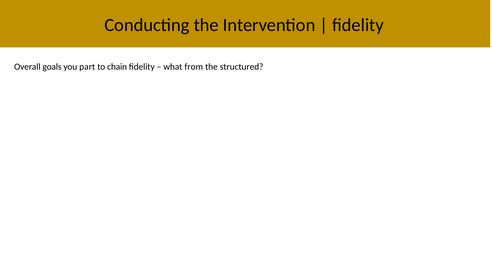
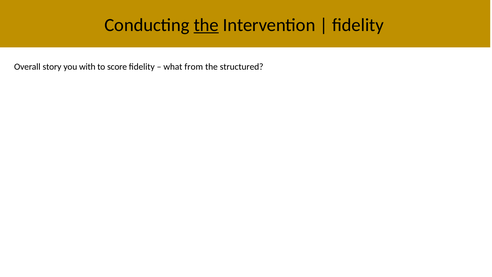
the at (206, 25) underline: none -> present
goals: goals -> story
part: part -> with
chain: chain -> score
